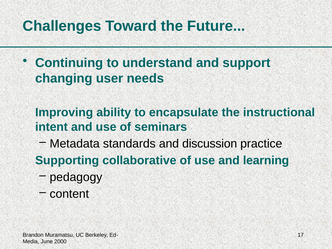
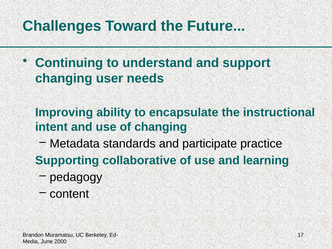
of seminars: seminars -> changing
discussion: discussion -> participate
